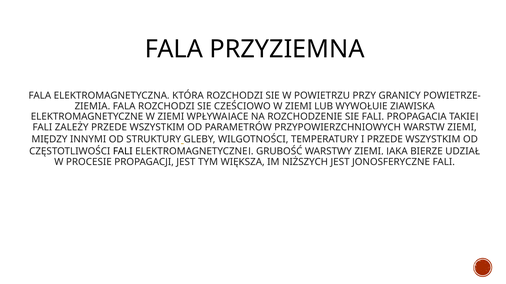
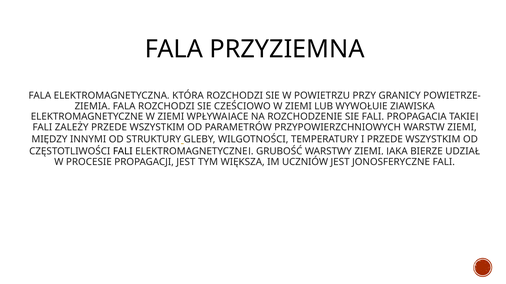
NIŻSZYCH: NIŻSZYCH -> UCZNIÓW
